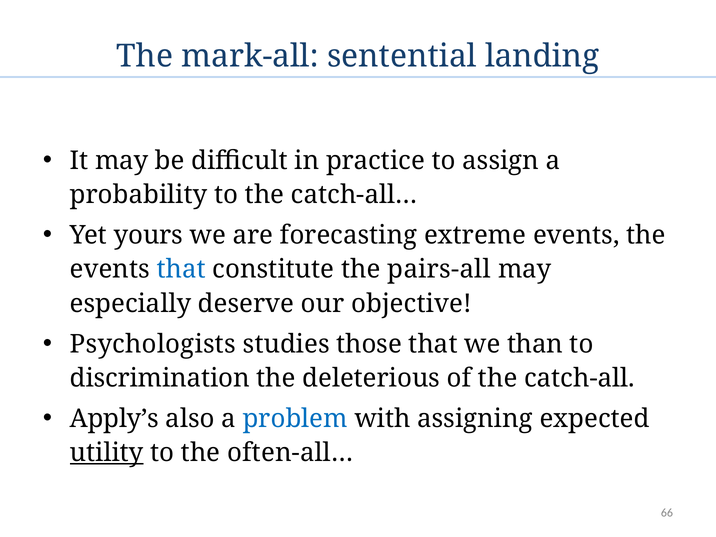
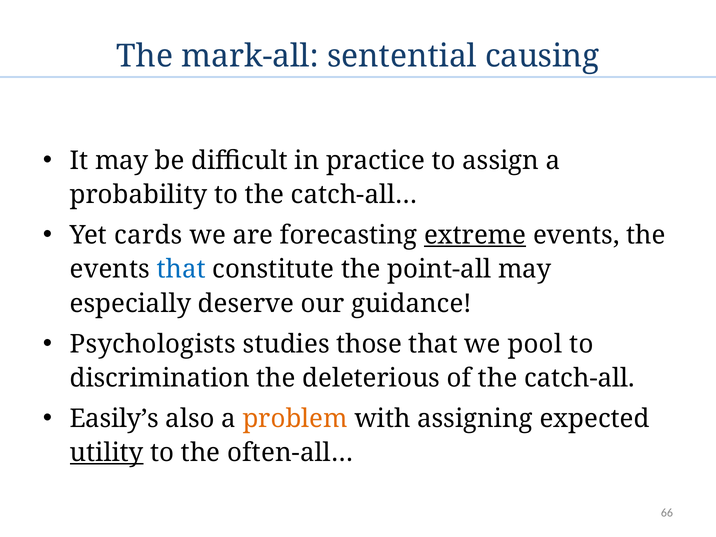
landing: landing -> causing
yours: yours -> cards
extreme underline: none -> present
pairs-all: pairs-all -> point-all
objective: objective -> guidance
than: than -> pool
Apply’s: Apply’s -> Easily’s
problem colour: blue -> orange
